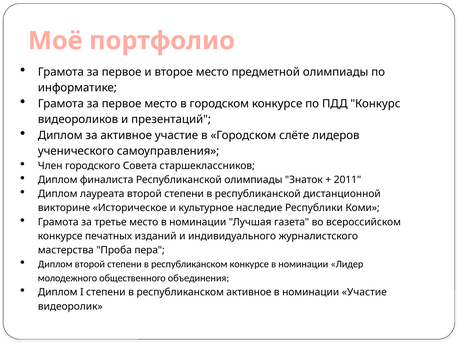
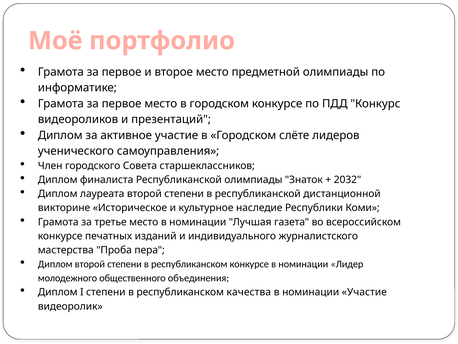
2011: 2011 -> 2032
республиканском активное: активное -> качества
